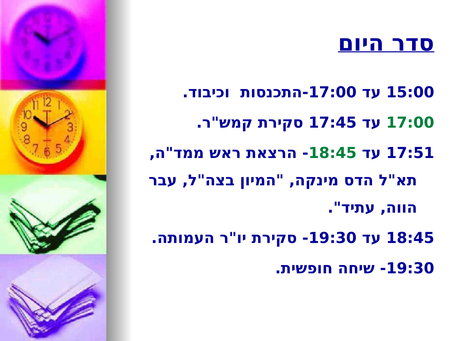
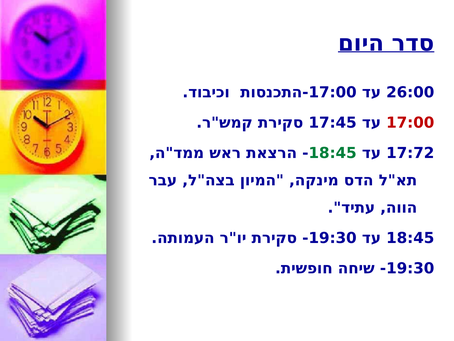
15:00: 15:00 -> 26:00
17:00 at (410, 123) colour: green -> red
17:51: 17:51 -> 17:72
